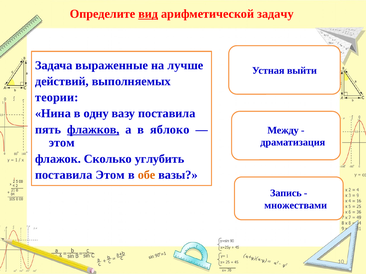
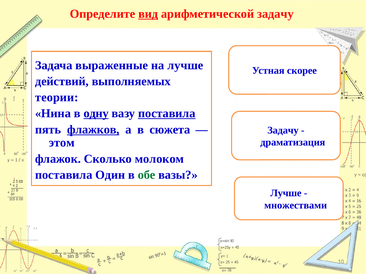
выйти: выйти -> скорее
одну underline: none -> present
поставила at (167, 114) underline: none -> present
яблоко: яблоко -> сюжета
Между at (283, 130): Между -> Задачу
углубить: углубить -> молоком
поставила Этом: Этом -> Один
обе colour: orange -> green
Запись at (286, 193): Запись -> Лучше
